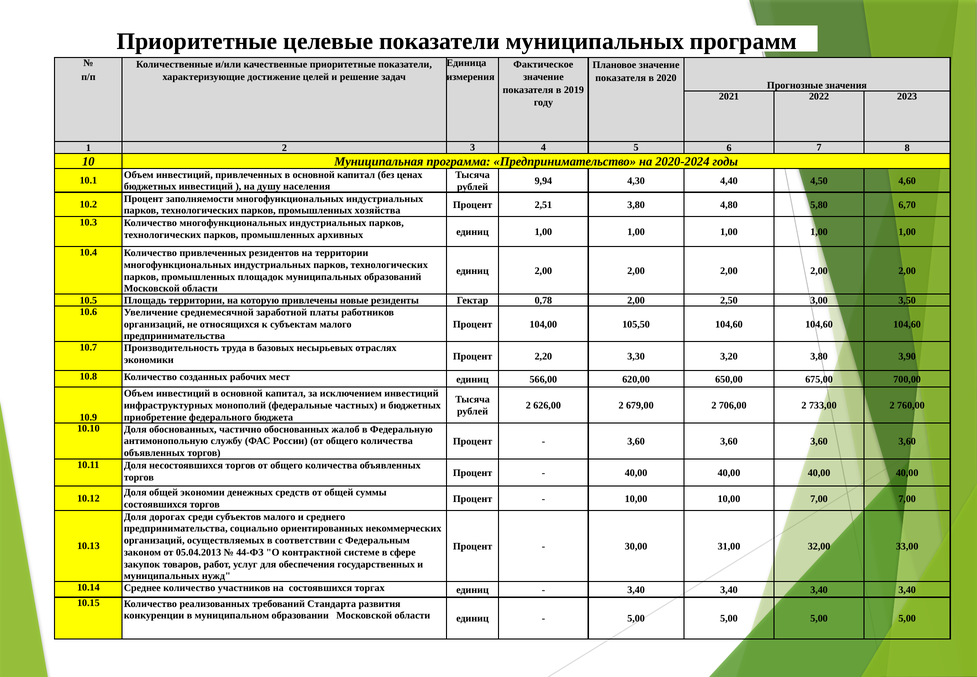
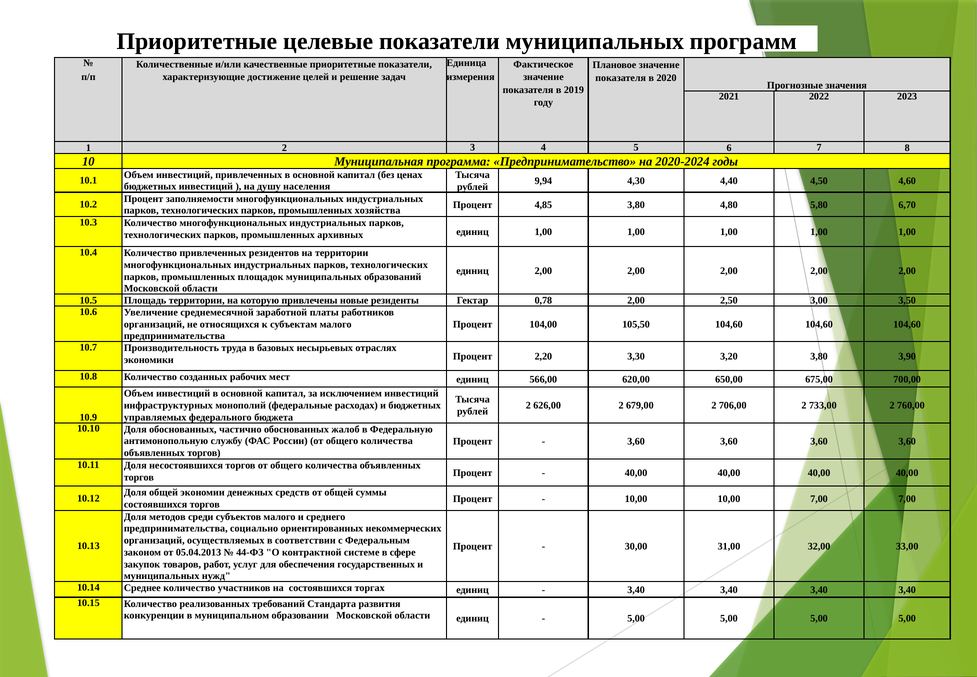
2,51: 2,51 -> 4,85
частных: частных -> расходах
приобретение: приобретение -> управляемых
дорогах: дорогах -> методов
